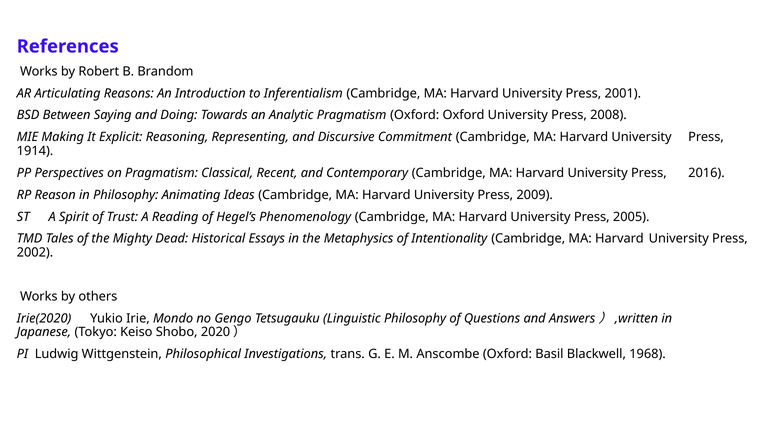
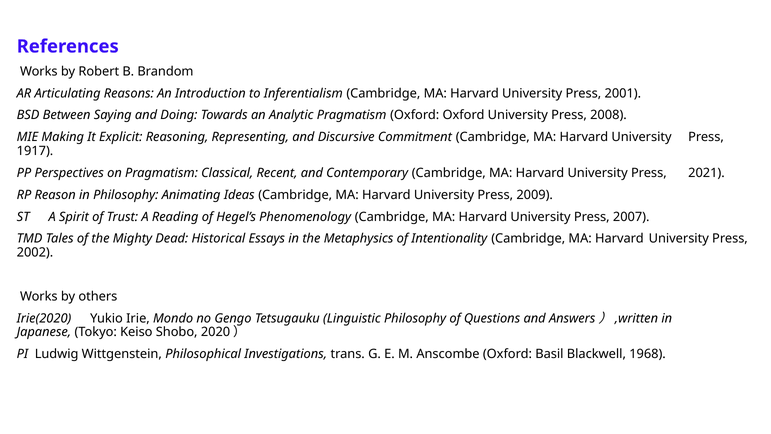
1914: 1914 -> 1917
2016: 2016 -> 2021
2005: 2005 -> 2007
